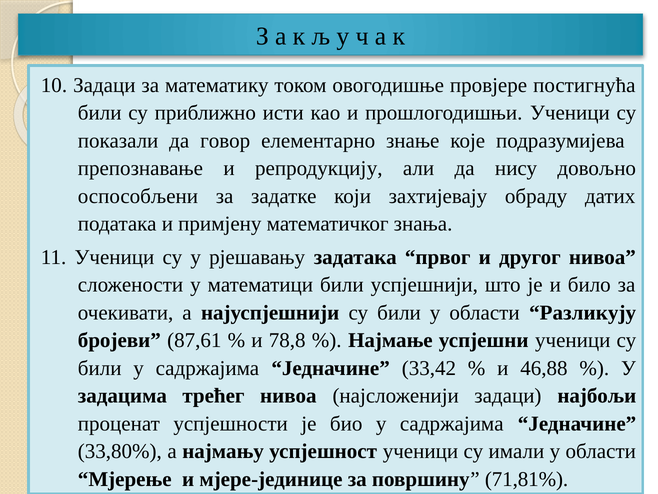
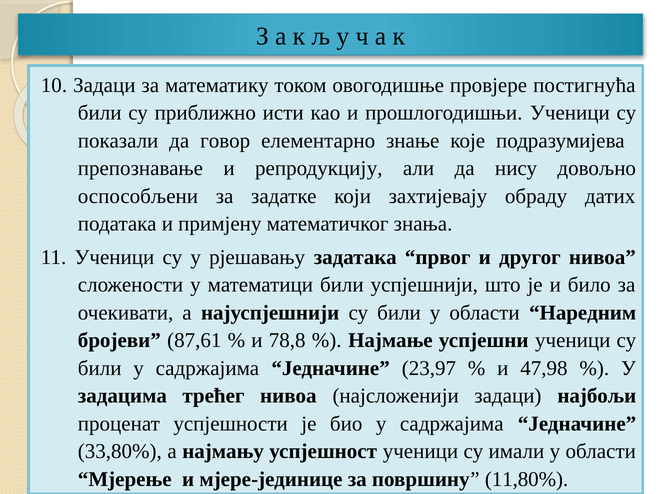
Разликују: Разликују -> Наредним
33,42: 33,42 -> 23,97
46,88: 46,88 -> 47,98
71,81%: 71,81% -> 11,80%
